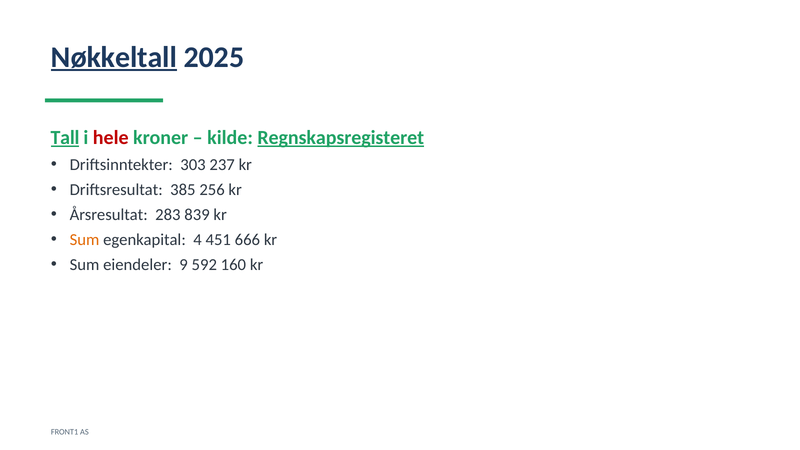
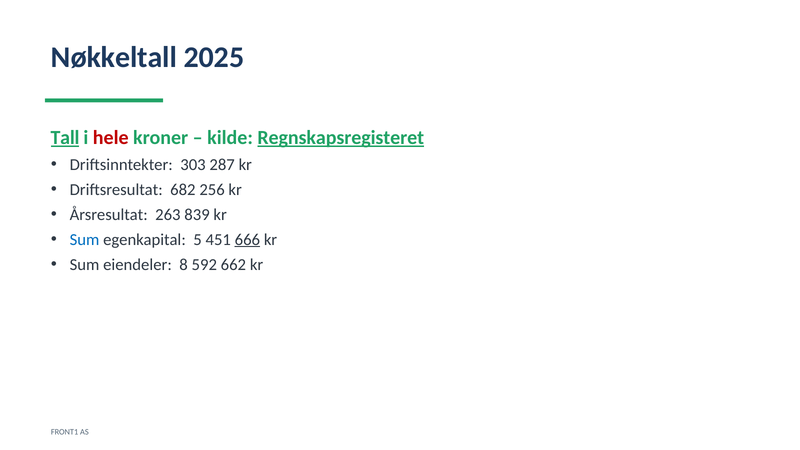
Nøkkeltall underline: present -> none
237: 237 -> 287
385: 385 -> 682
283: 283 -> 263
Sum at (85, 240) colour: orange -> blue
4: 4 -> 5
666 underline: none -> present
9: 9 -> 8
160: 160 -> 662
